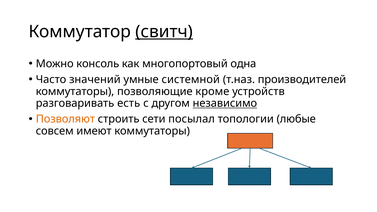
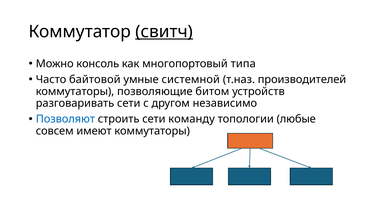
одна: одна -> типа
значений: значений -> байтовой
кроме: кроме -> битом
разговаривать есть: есть -> сети
независимо underline: present -> none
Позволяют colour: orange -> blue
посылал: посылал -> команду
